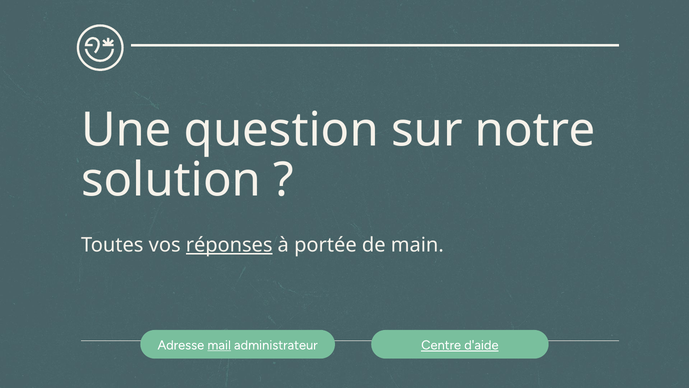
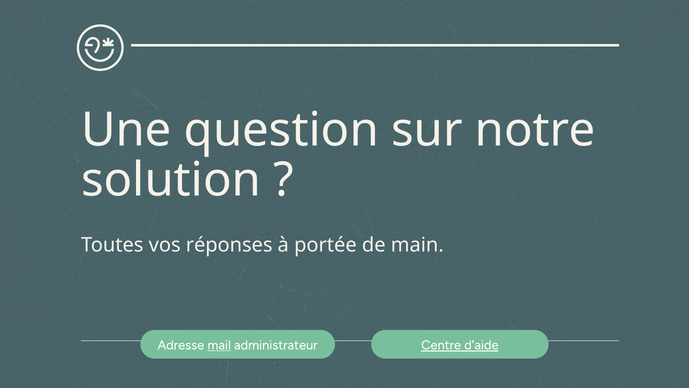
réponses underline: present -> none
